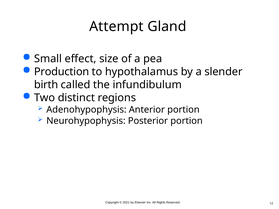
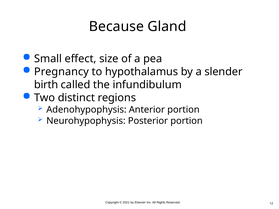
Attempt: Attempt -> Because
Production: Production -> Pregnancy
